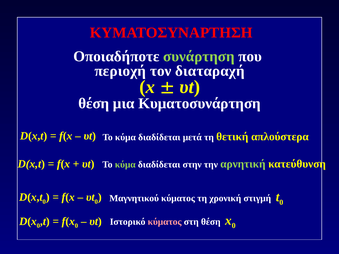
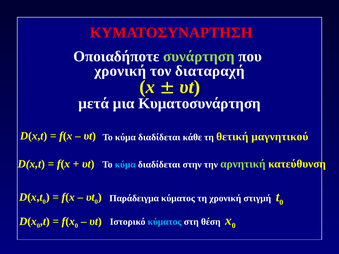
περιοχή at (120, 71): περιοχή -> χρονική
θέση at (94, 103): θέση -> μετά
μετά: μετά -> κάθε
απλούστερα: απλούστερα -> μαγνητικού
κύμα at (125, 165) colour: light green -> light blue
Μαγνητικού: Μαγνητικού -> Παράδειγμα
κύματος at (165, 222) colour: pink -> light blue
